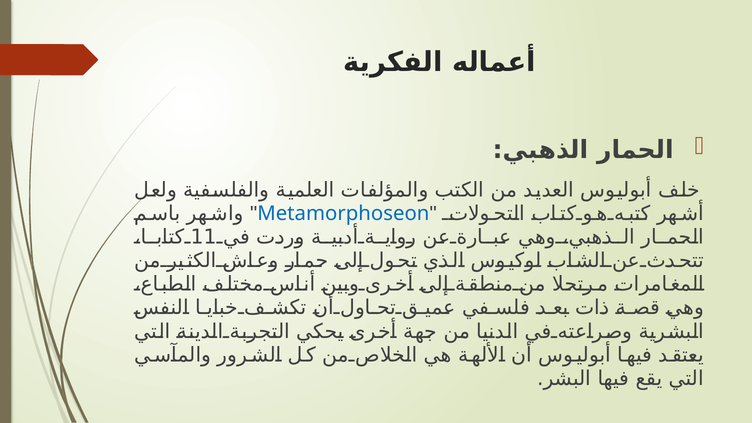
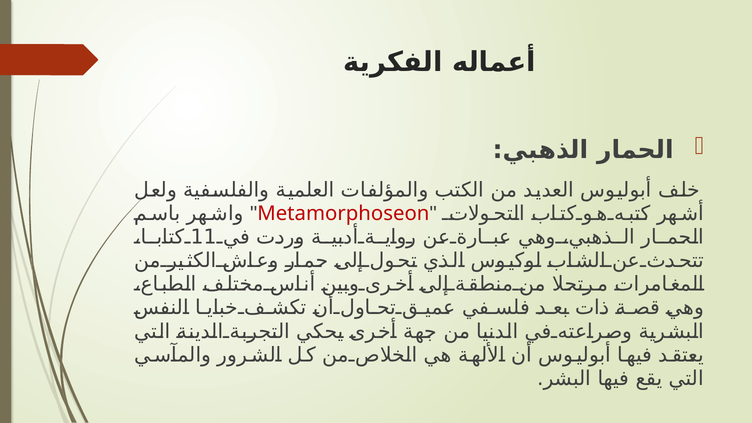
Metamorphoseon colour: blue -> red
